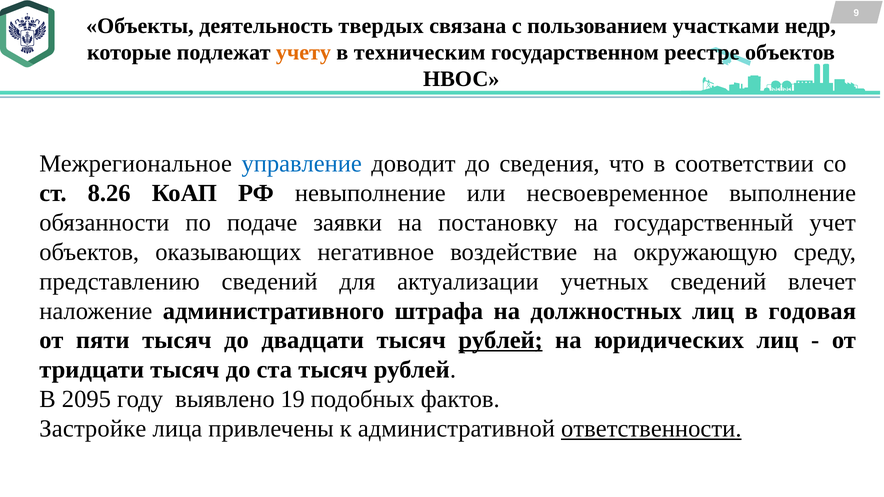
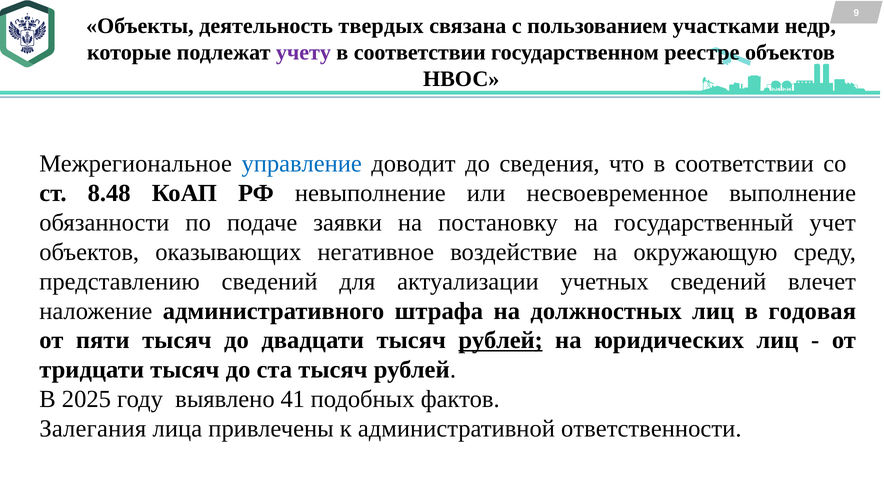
учету colour: orange -> purple
техническим at (420, 52): техническим -> соответствии
8.26: 8.26 -> 8.48
2095: 2095 -> 2025
19: 19 -> 41
Застройке: Застройке -> Залегания
ответственности underline: present -> none
